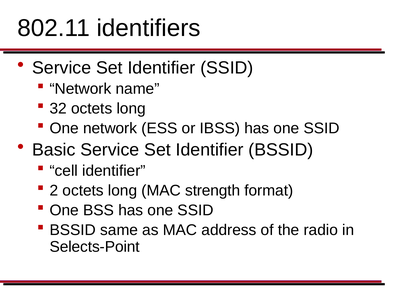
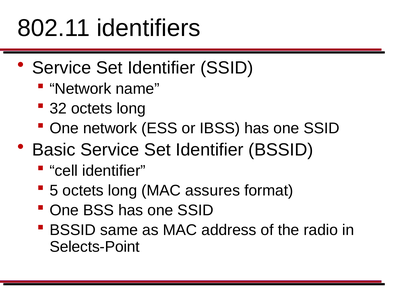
2: 2 -> 5
strength: strength -> assures
